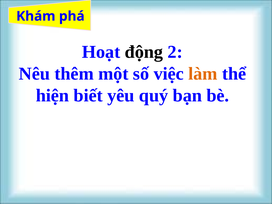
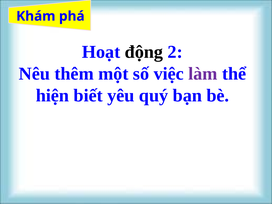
làm colour: orange -> purple
